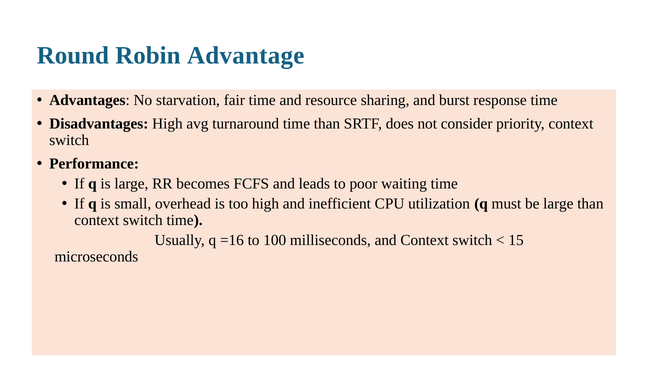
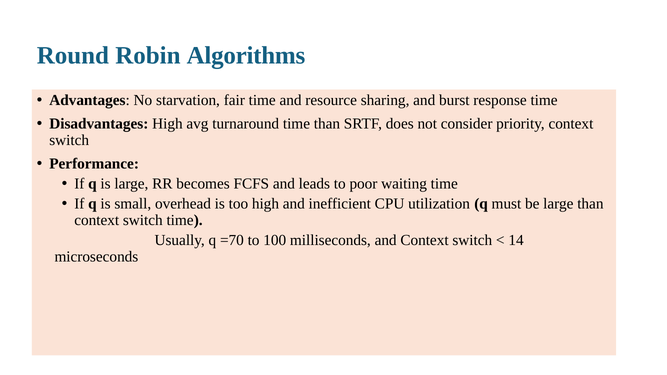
Advantage: Advantage -> Algorithms
=16: =16 -> =70
15: 15 -> 14
